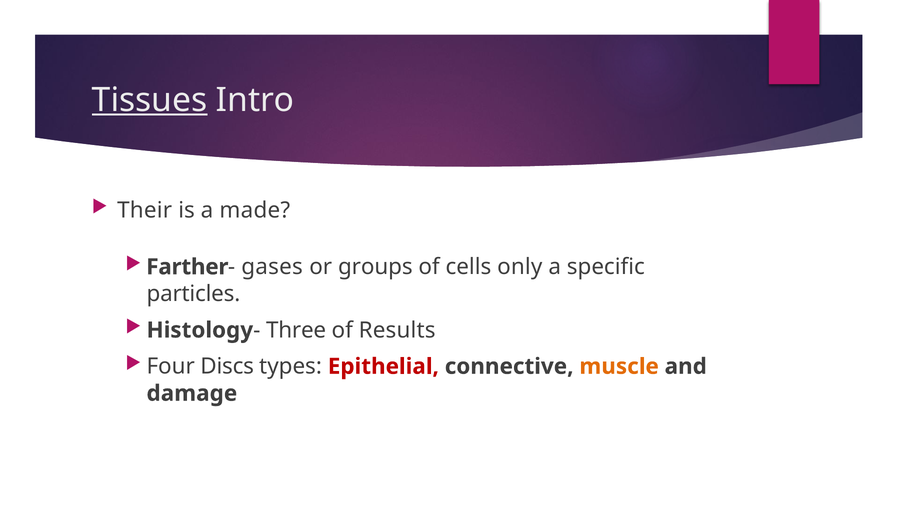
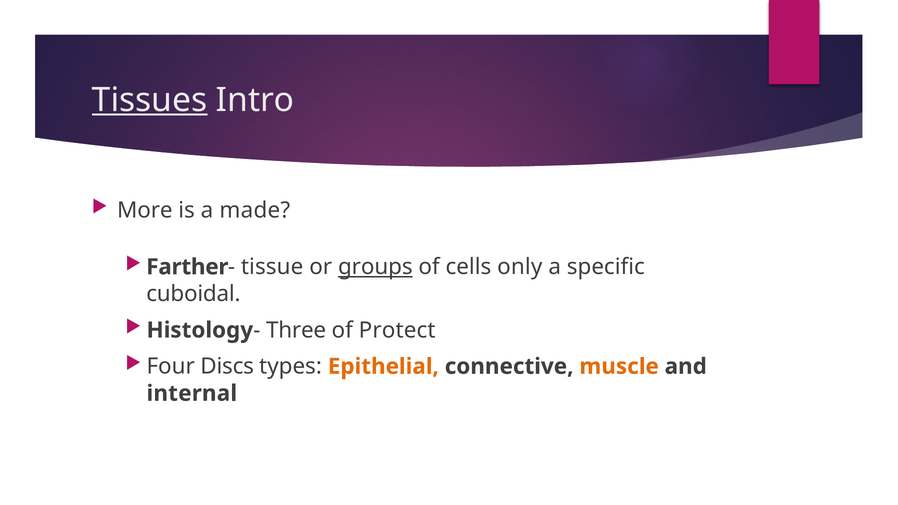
Their: Their -> More
gases: gases -> tissue
groups underline: none -> present
particles: particles -> cuboidal
Results: Results -> Protect
Epithelial colour: red -> orange
damage: damage -> internal
